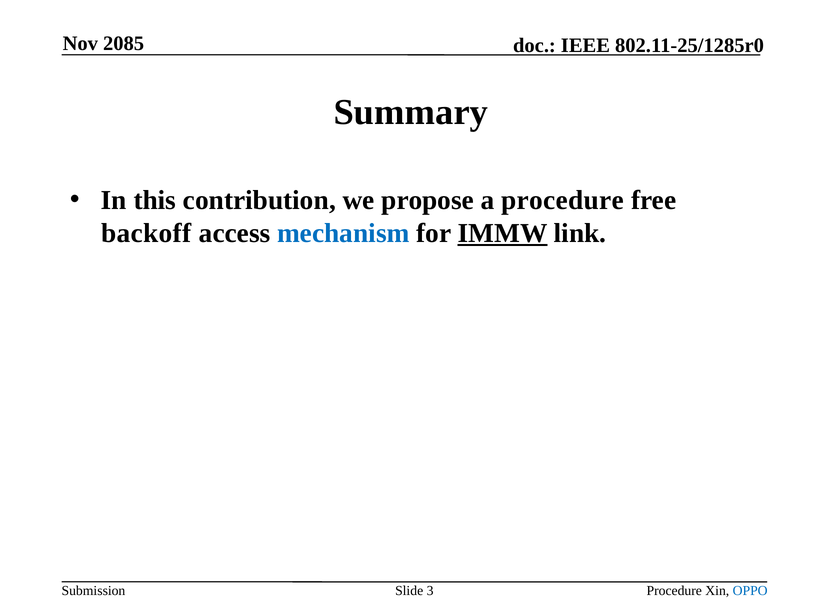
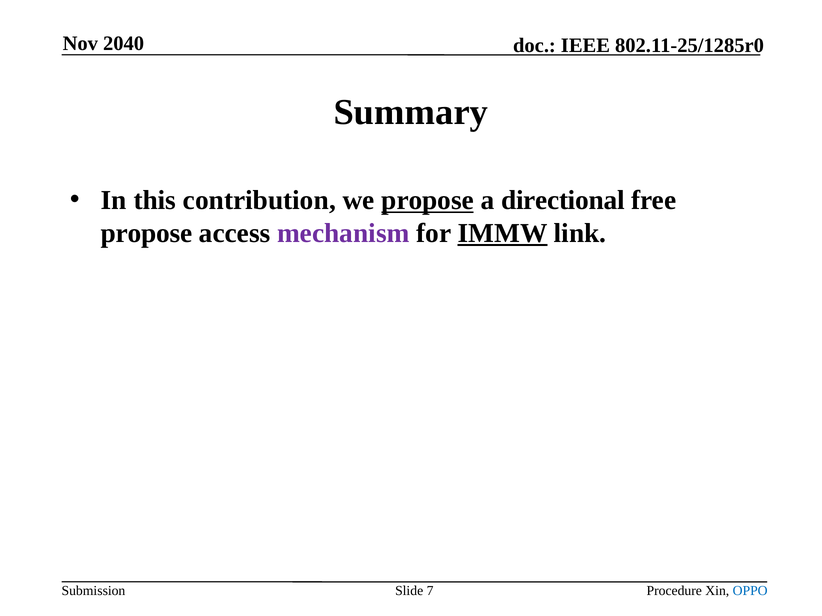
2085: 2085 -> 2040
propose at (428, 201) underline: none -> present
a procedure: procedure -> directional
backoff at (146, 233): backoff -> propose
mechanism colour: blue -> purple
3: 3 -> 7
